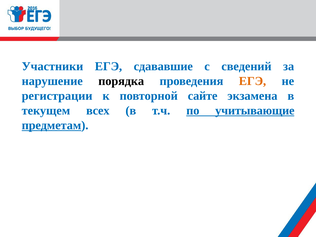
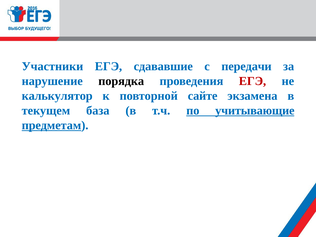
сведений: сведений -> передачи
ЕГЭ at (252, 81) colour: orange -> red
регистрации: регистрации -> калькулятор
всех: всех -> база
